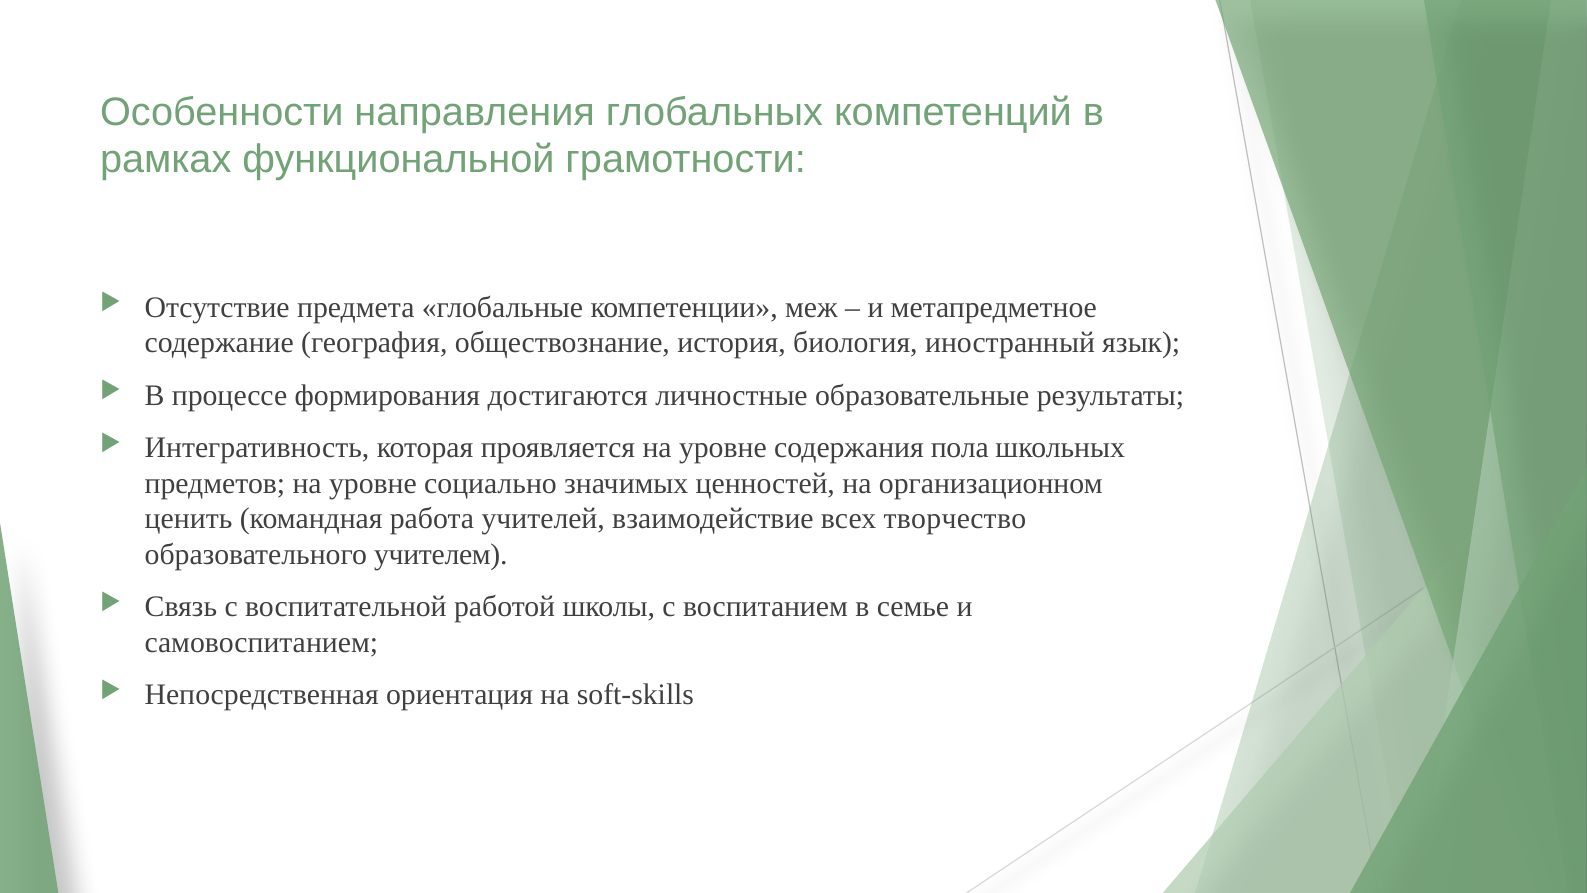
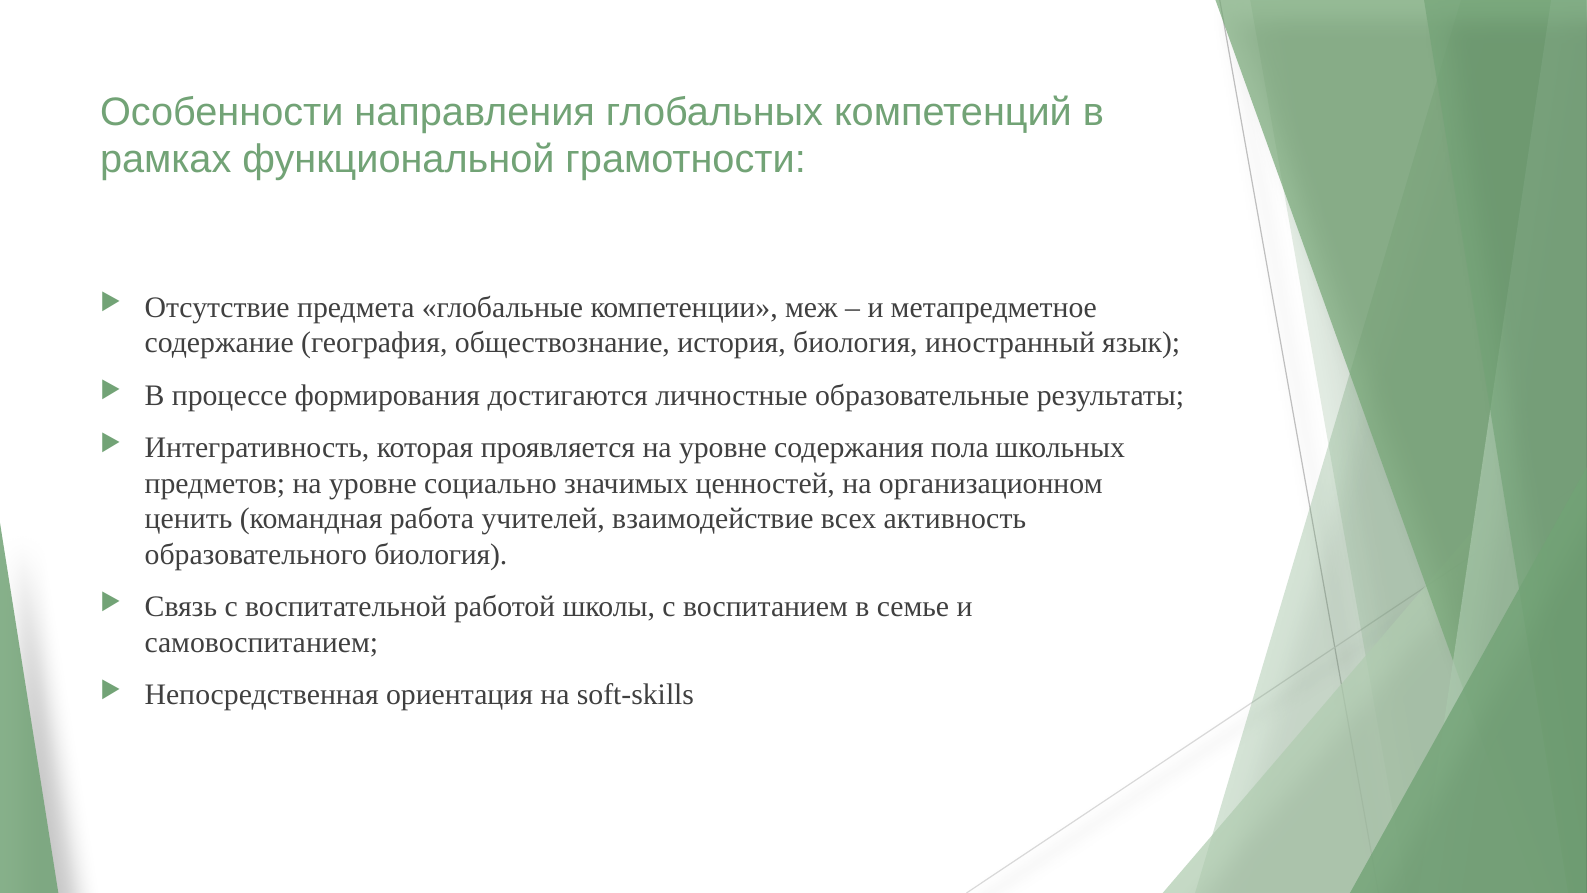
творчество: творчество -> активность
образовательного учителем: учителем -> биология
